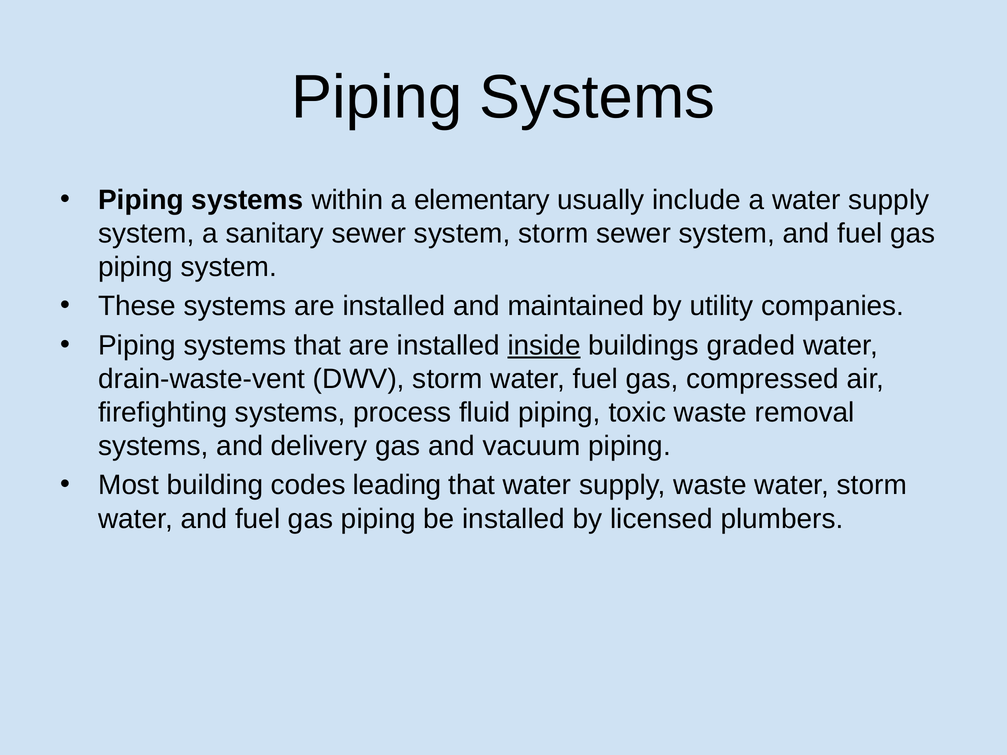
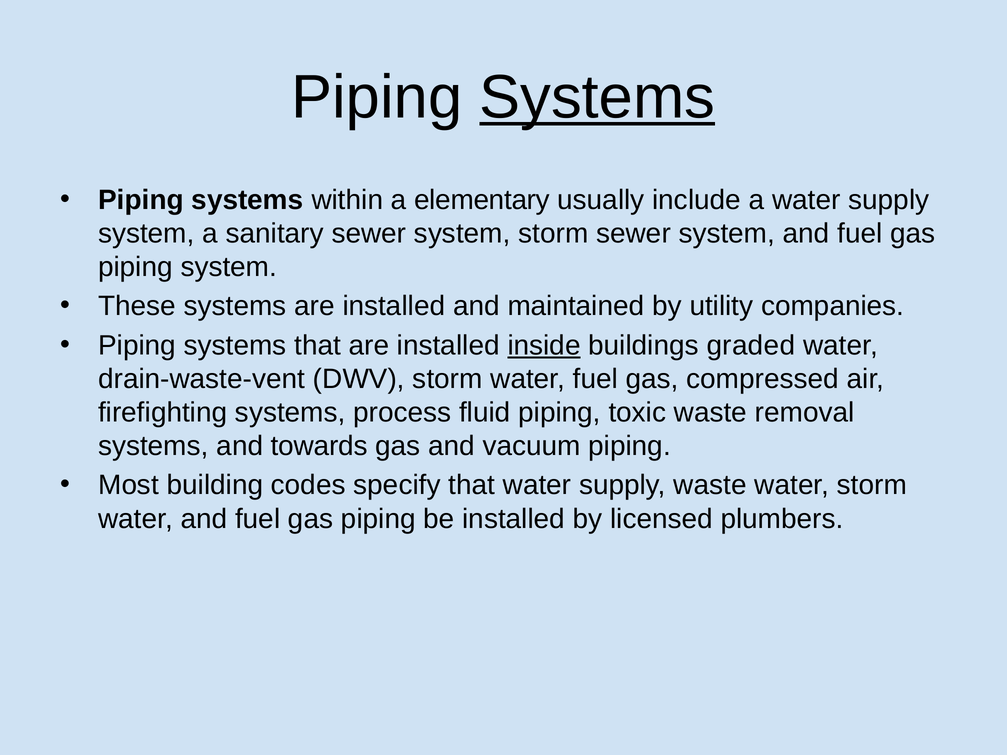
Systems at (597, 97) underline: none -> present
delivery: delivery -> towards
leading: leading -> specify
